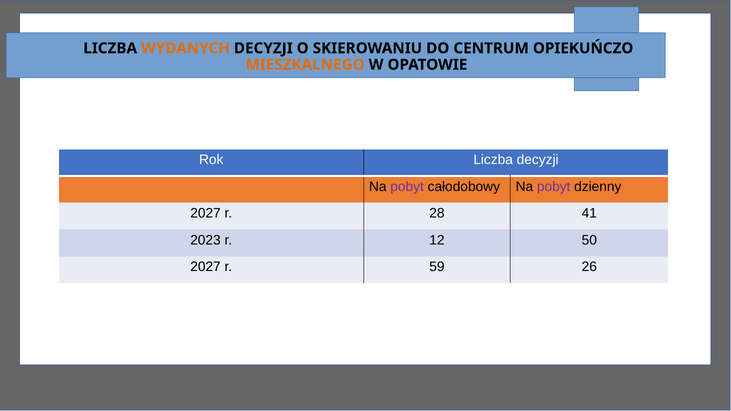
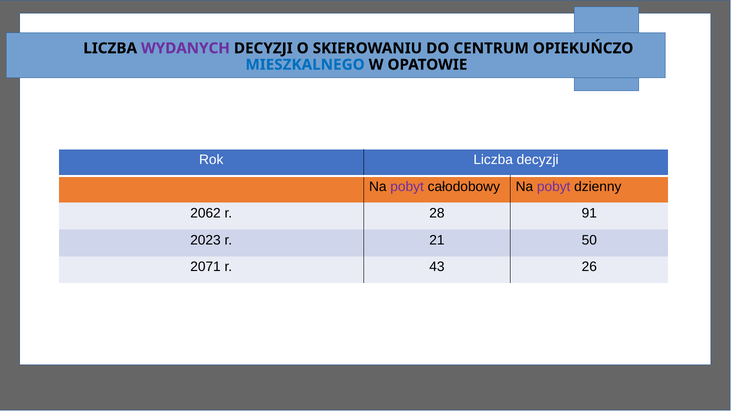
WYDANYCH colour: orange -> purple
MIESZKALNEGO colour: orange -> blue
2027 at (206, 213): 2027 -> 2062
41: 41 -> 91
12: 12 -> 21
2027 at (206, 267): 2027 -> 2071
59: 59 -> 43
